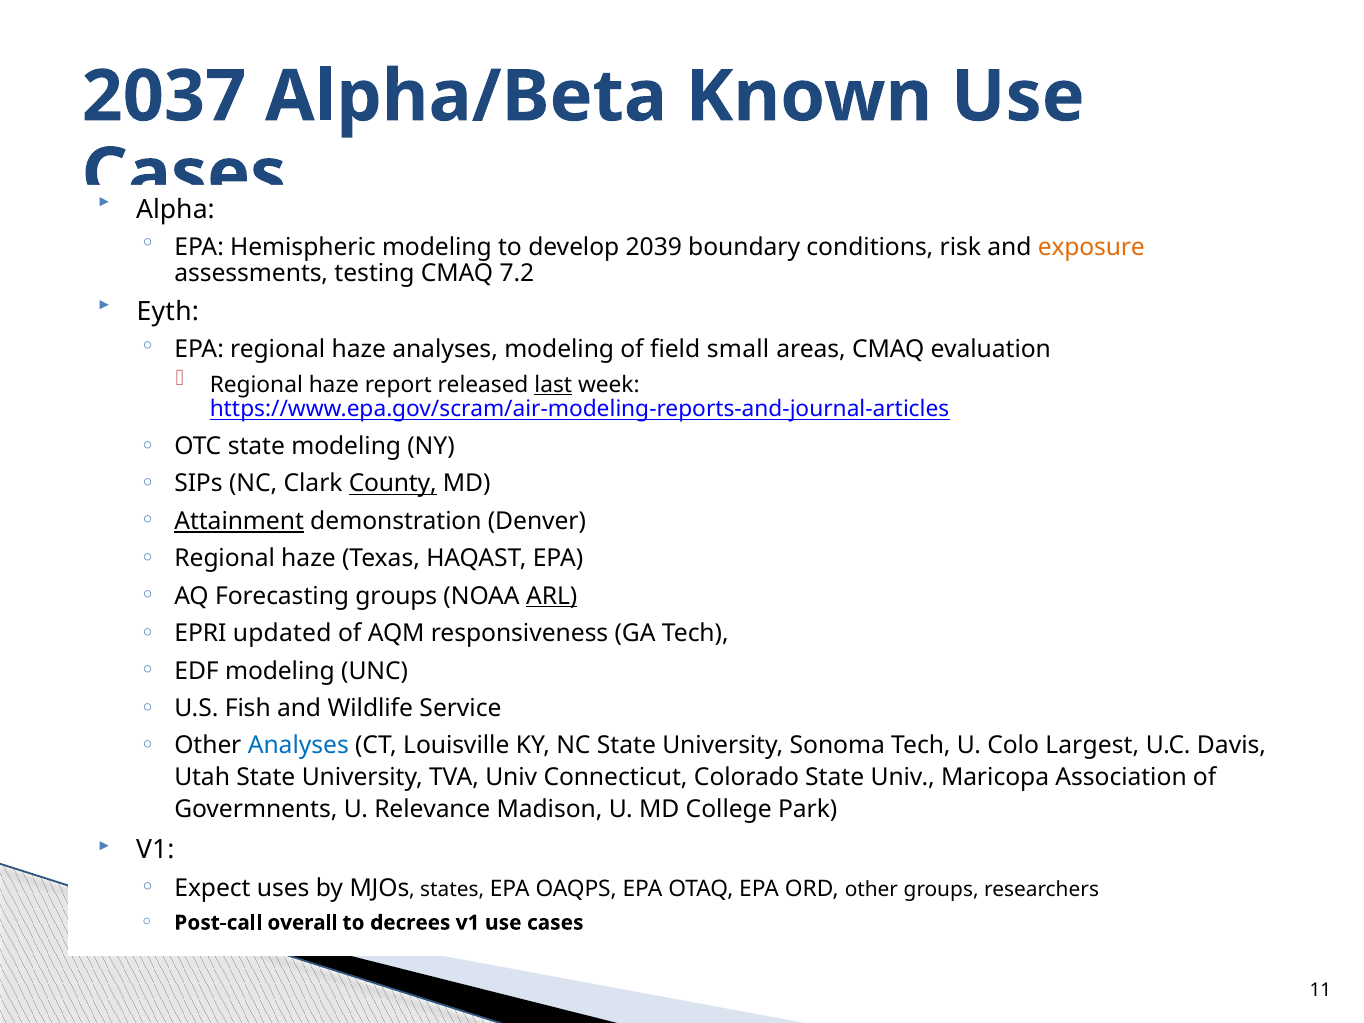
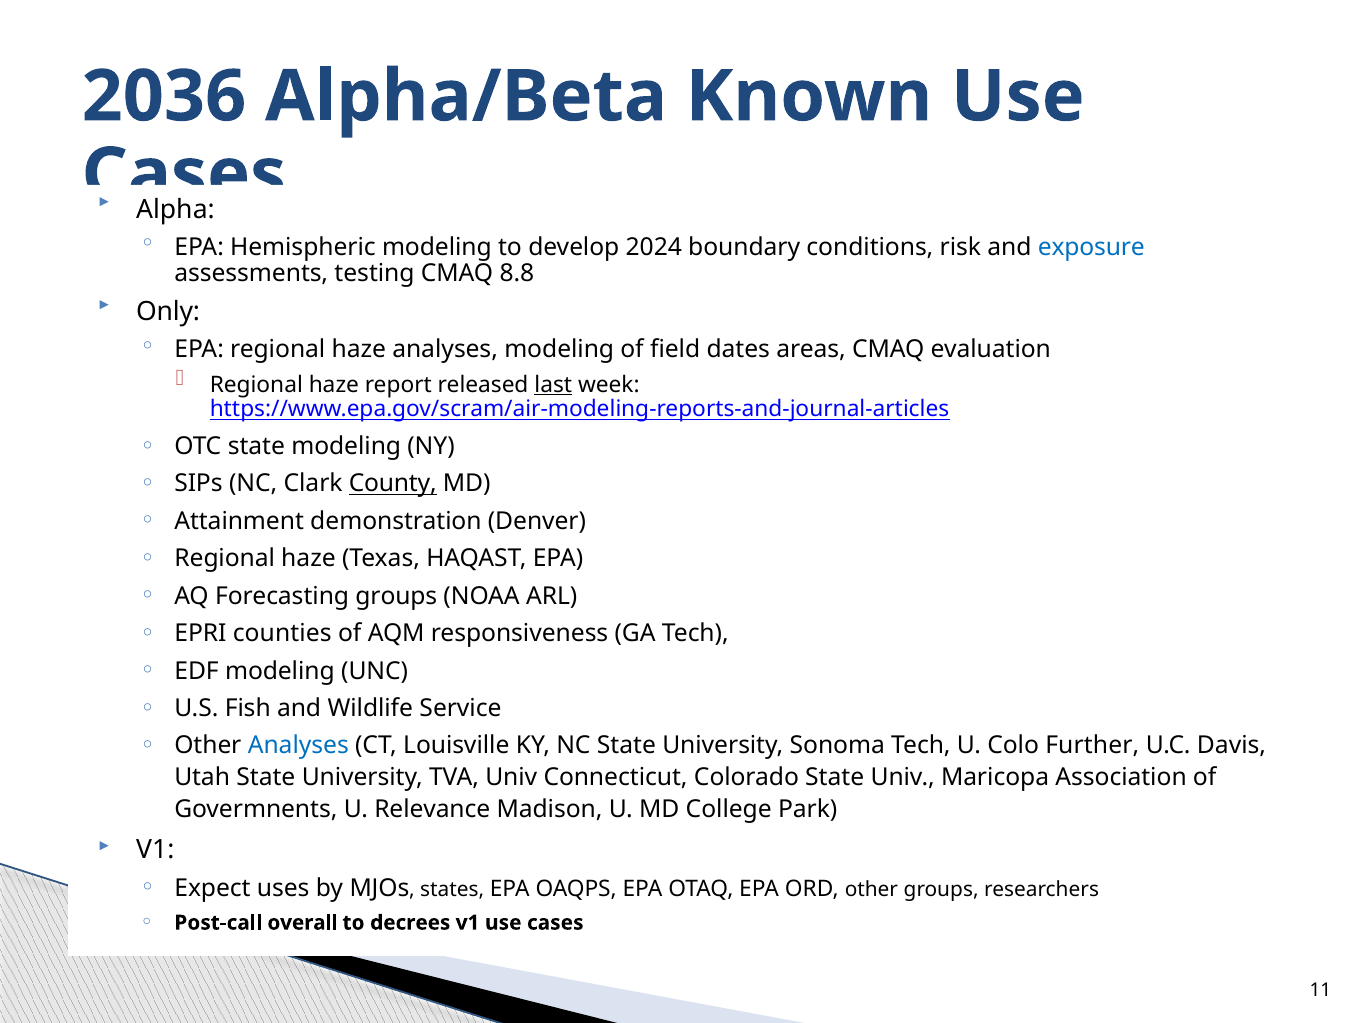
2037: 2037 -> 2036
2039: 2039 -> 2024
exposure colour: orange -> blue
7.2: 7.2 -> 8.8
Eyth: Eyth -> Only
small: small -> dates
Attainment underline: present -> none
ARL underline: present -> none
updated: updated -> counties
Largest: Largest -> Further
